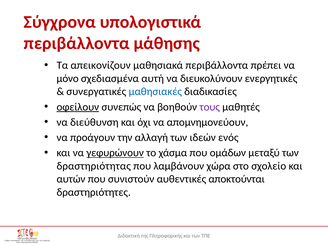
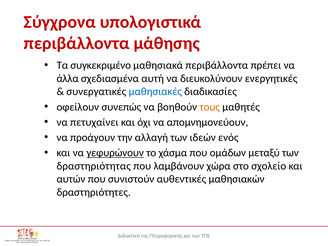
απεικονίζουν: απεικονίζουν -> συγκεκριμένο
μόνο: μόνο -> άλλα
οφείλουν underline: present -> none
τους colour: purple -> orange
διεύθυνση: διεύθυνση -> πετυχαίνει
αποκτούνται: αποκτούνται -> μαθησιακών
